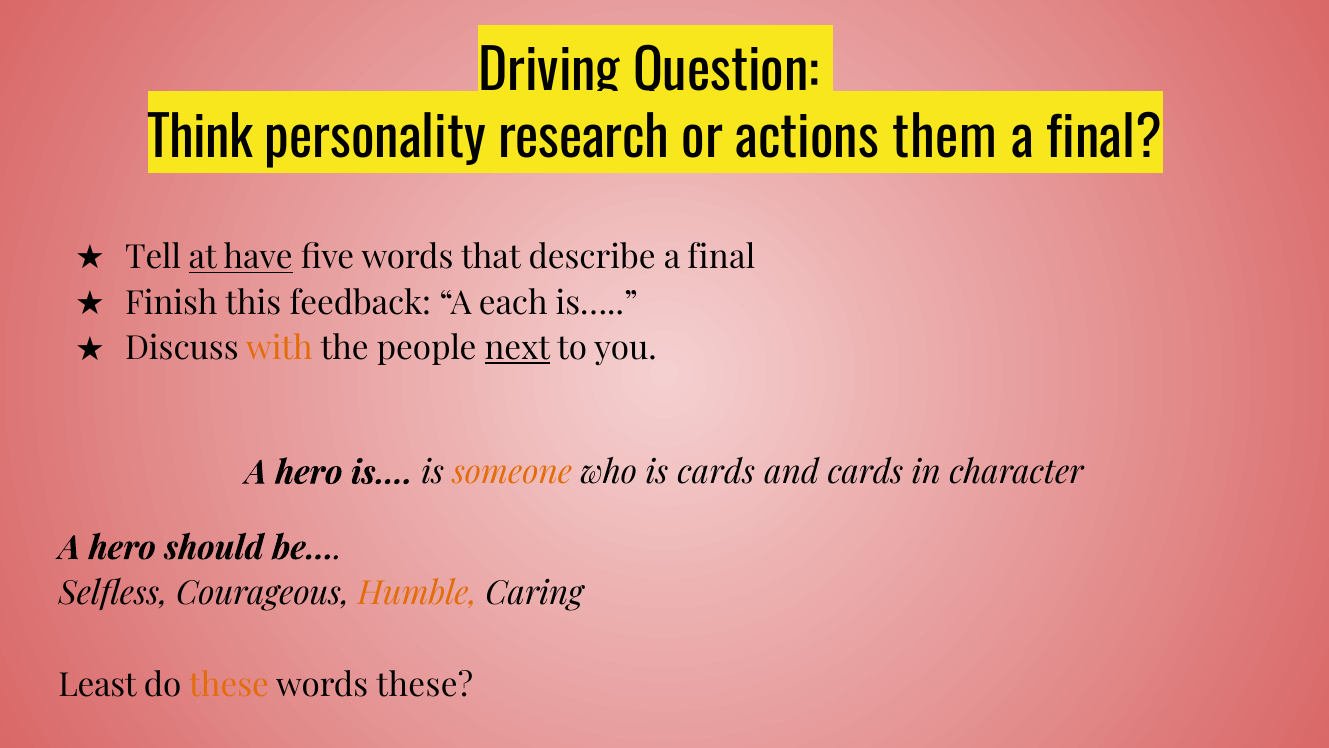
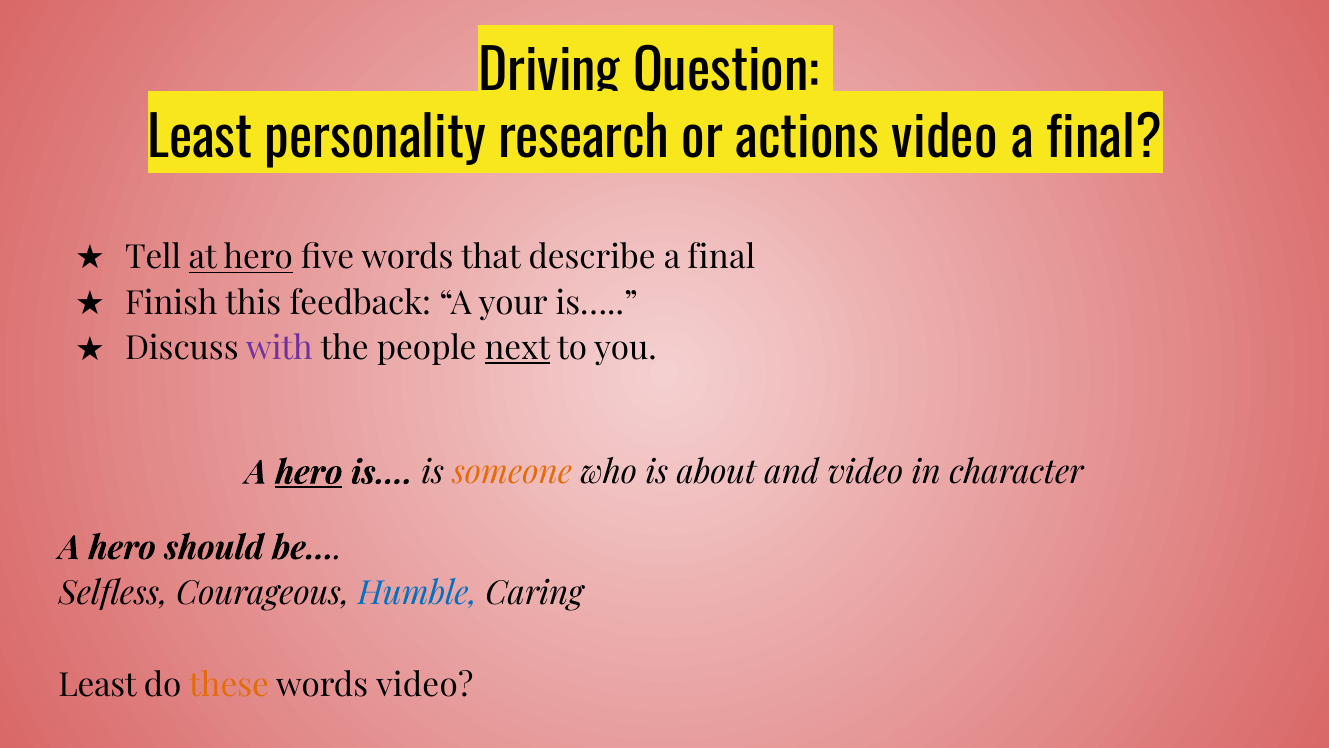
Think at (200, 139): Think -> Least
actions them: them -> video
at have: have -> hero
each: each -> your
with colour: orange -> purple
hero at (309, 472) underline: none -> present
is cards: cards -> about
and cards: cards -> video
Humble colour: orange -> blue
words these: these -> video
